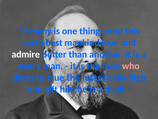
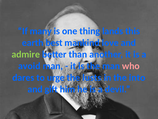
good: good -> lands
admire colour: white -> light green
every: every -> avoid
true: true -> urge
high: high -> into
